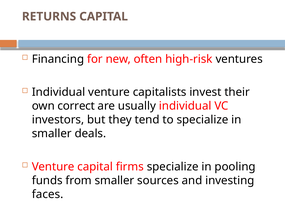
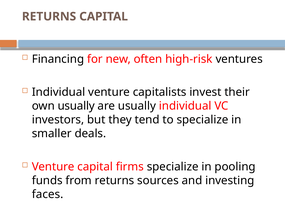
own correct: correct -> usually
from smaller: smaller -> returns
